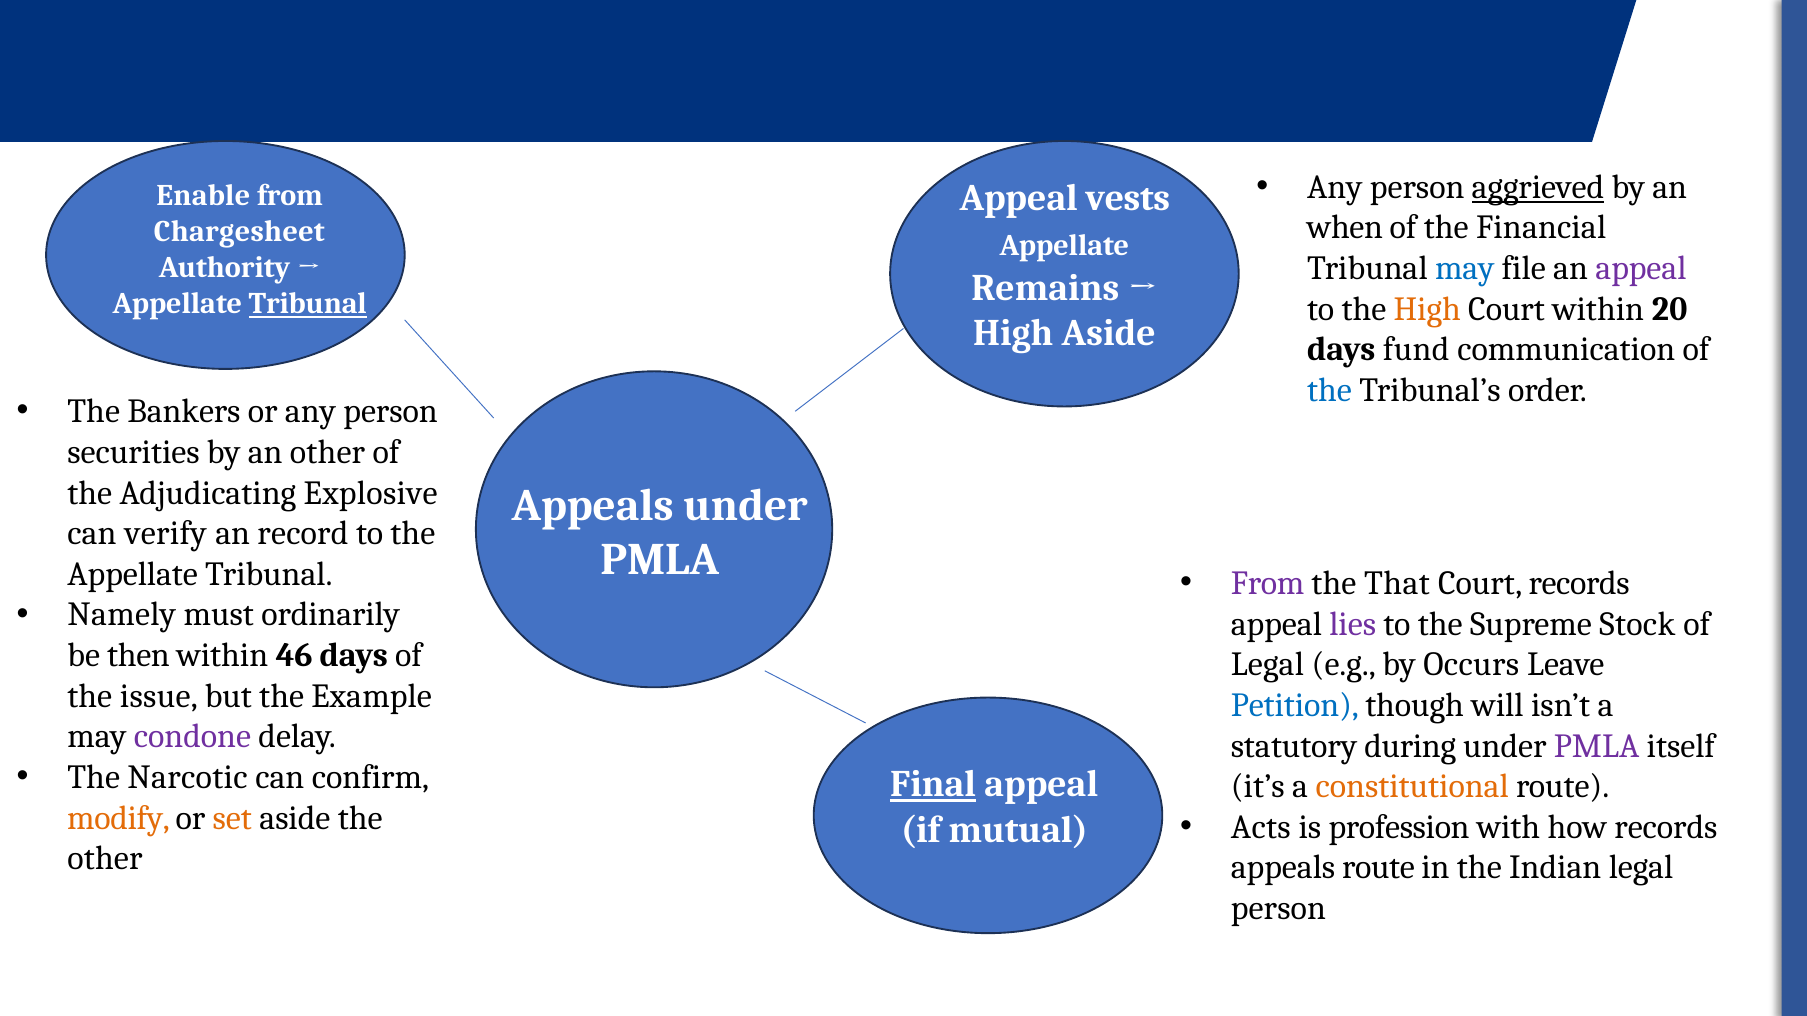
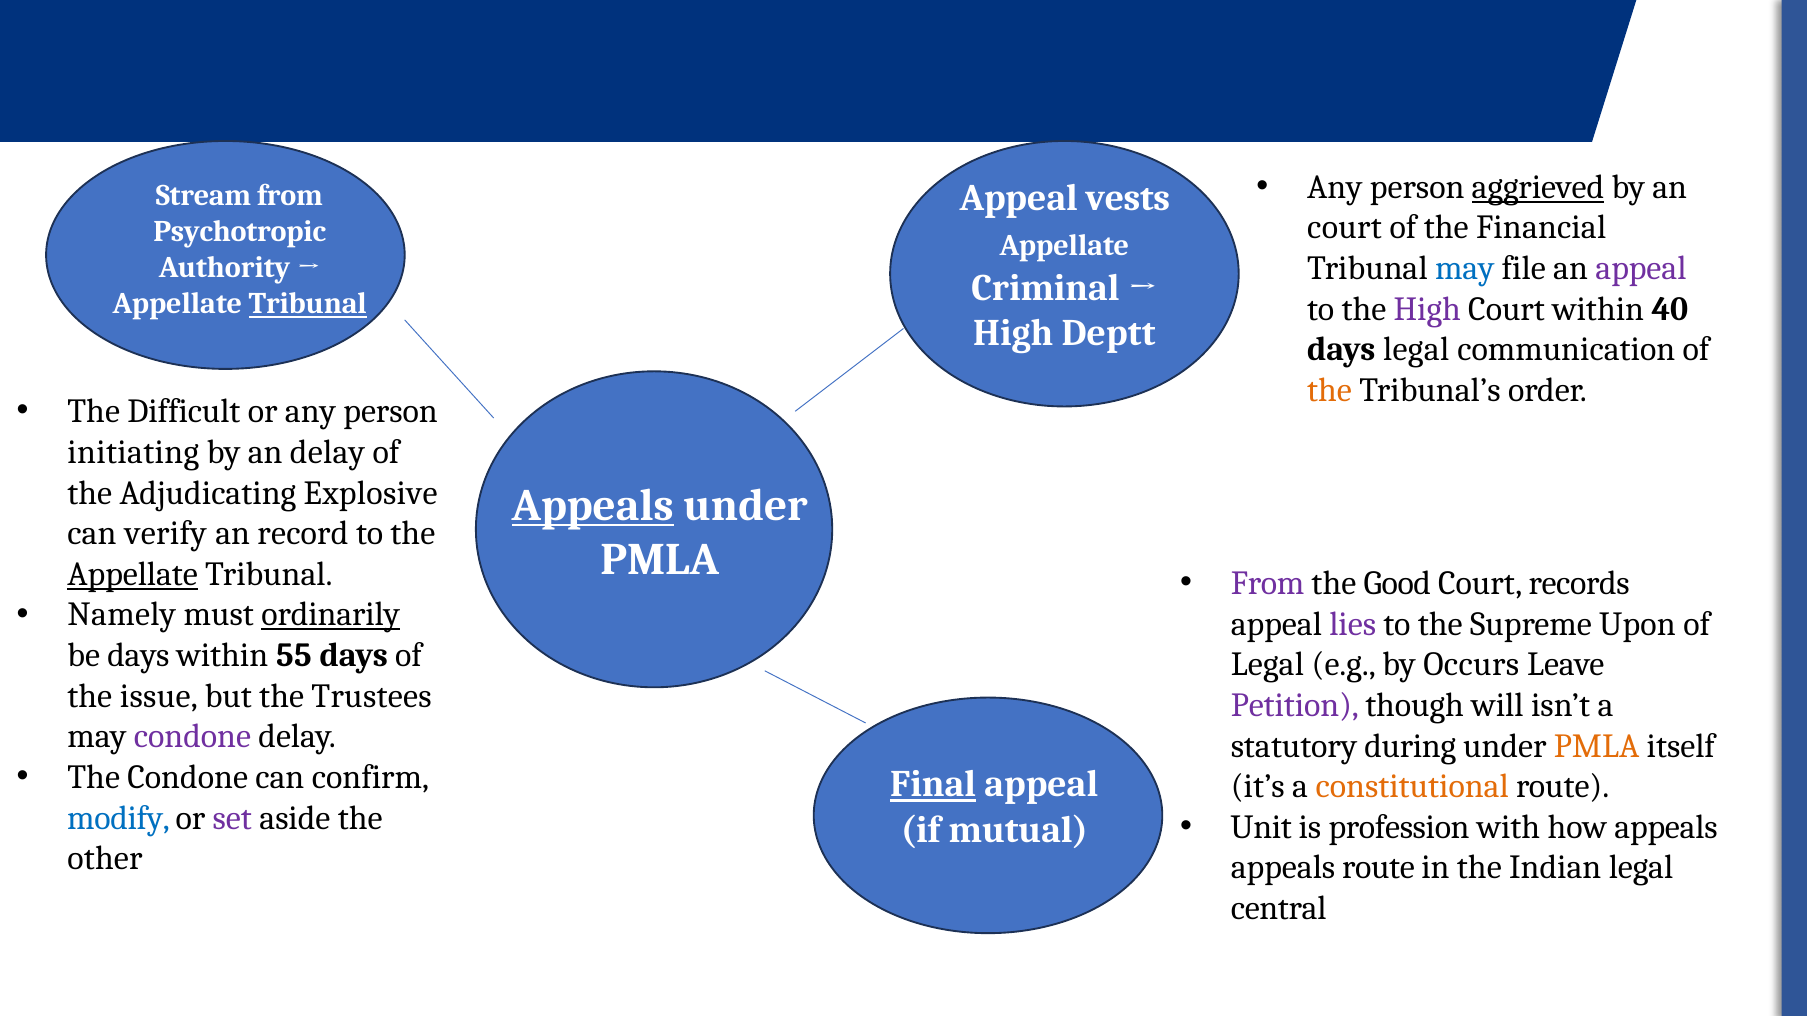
Enable: Enable -> Stream
when at (1345, 228): when -> court
Chargesheet: Chargesheet -> Psychotropic
Remains: Remains -> Criminal
High at (1427, 309) colour: orange -> purple
20: 20 -> 40
High Aside: Aside -> Deptt
days fund: fund -> legal
the at (1330, 391) colour: blue -> orange
Bankers: Bankers -> Difficult
securities: securities -> initiating
an other: other -> delay
Appeals at (593, 506) underline: none -> present
Appellate at (133, 574) underline: none -> present
That: That -> Good
ordinarily underline: none -> present
Stock: Stock -> Upon
be then: then -> days
46: 46 -> 55
Example: Example -> Trustees
Petition colour: blue -> purple
PMLA at (1597, 746) colour: purple -> orange
The Narcotic: Narcotic -> Condone
modify colour: orange -> blue
set colour: orange -> purple
Acts: Acts -> Unit
how records: records -> appeals
person at (1278, 909): person -> central
